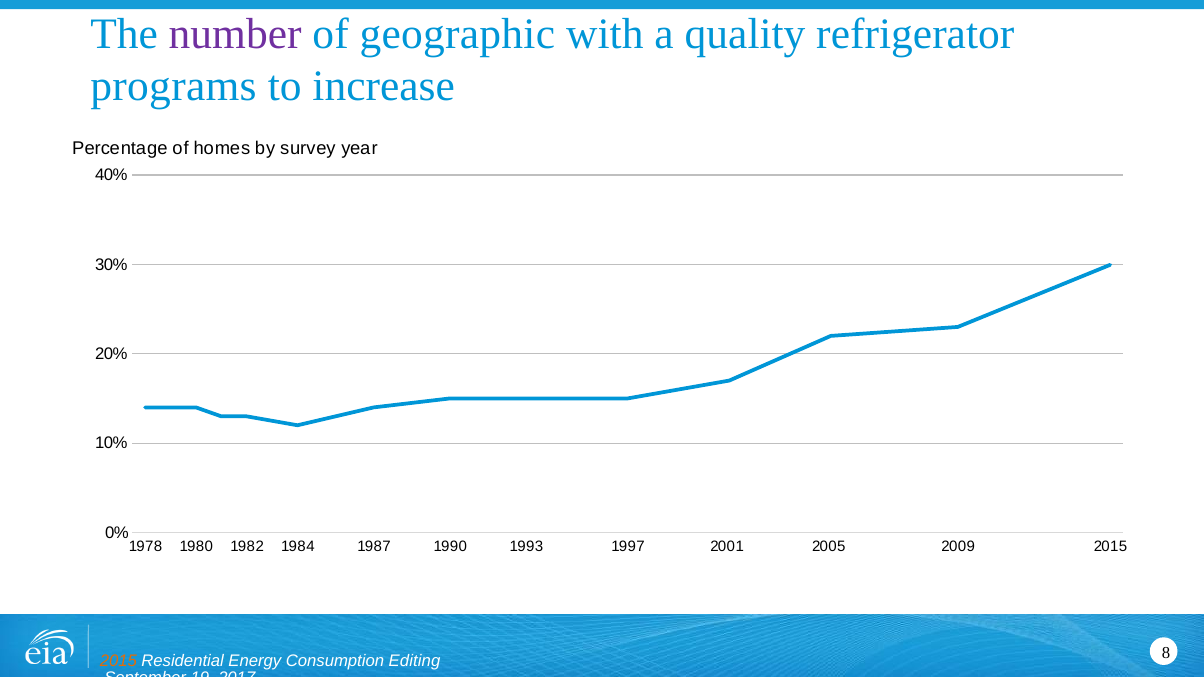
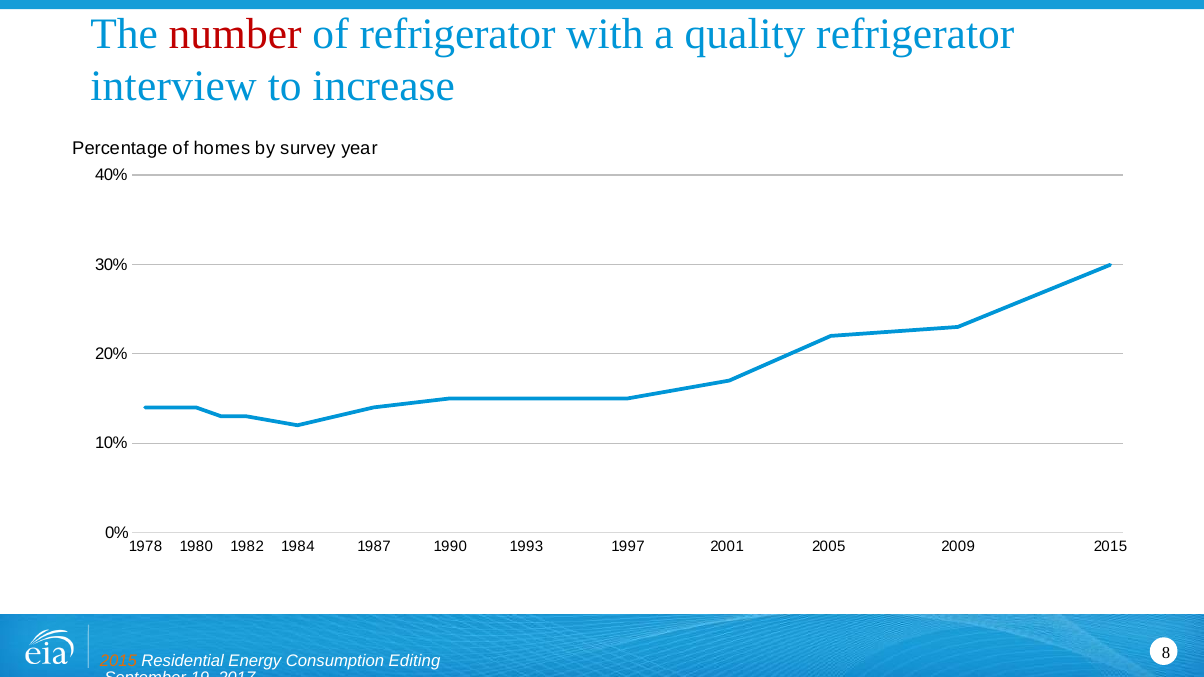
number colour: purple -> red
of geographic: geographic -> refrigerator
programs: programs -> interview
